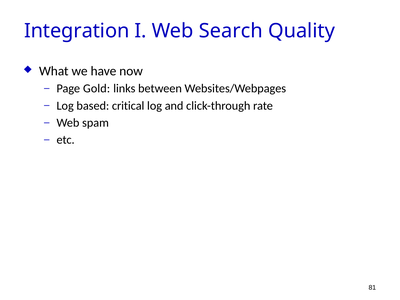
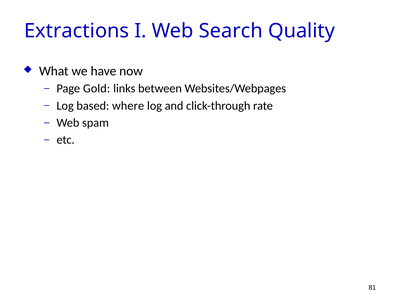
Integration: Integration -> Extractions
critical: critical -> where
